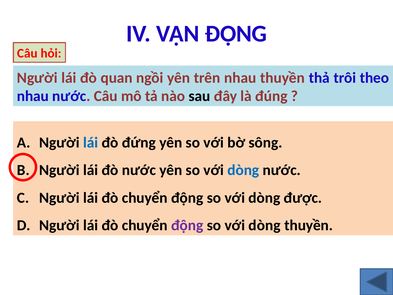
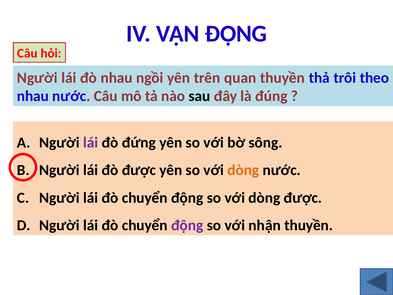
đò quan: quan -> nhau
trên nhau: nhau -> quan
lái at (91, 143) colour: blue -> purple
đò nước: nước -> được
dòng at (243, 170) colour: blue -> orange
dòng at (265, 225): dòng -> nhận
